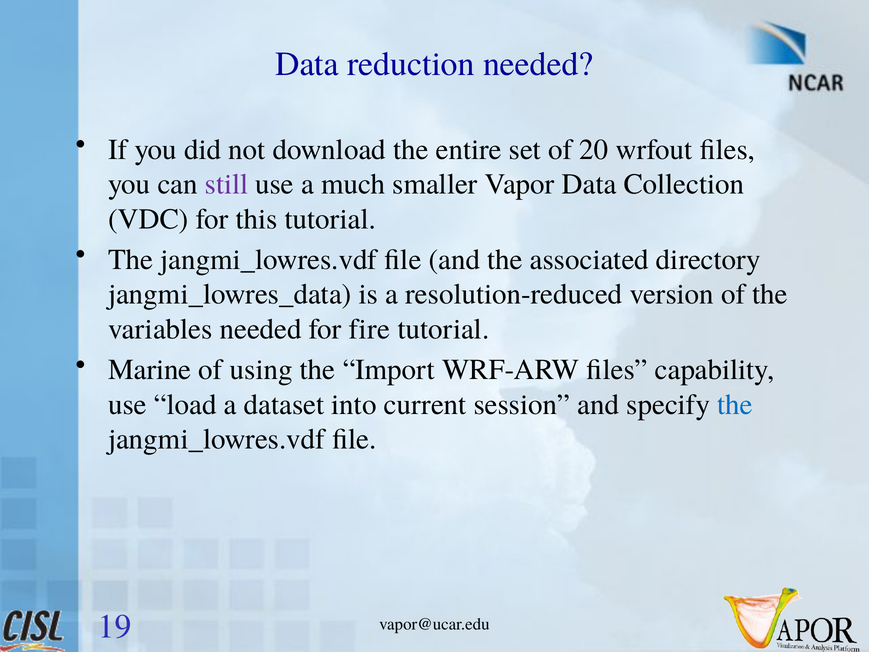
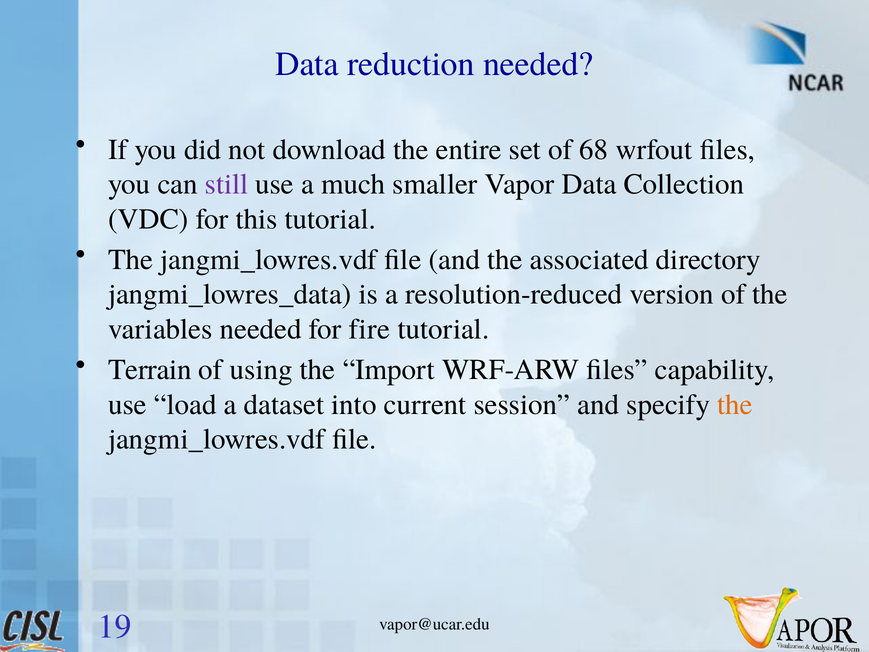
20: 20 -> 68
Marine: Marine -> Terrain
the at (735, 404) colour: blue -> orange
